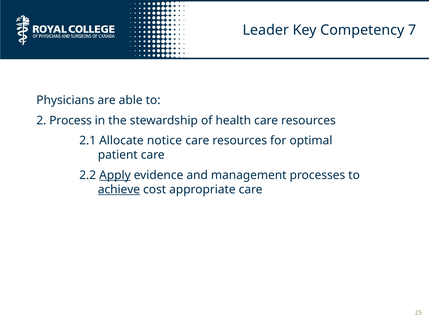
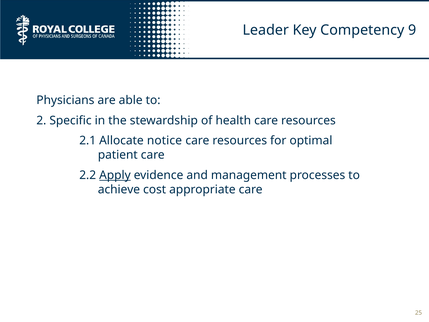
7: 7 -> 9
Process: Process -> Specific
achieve underline: present -> none
